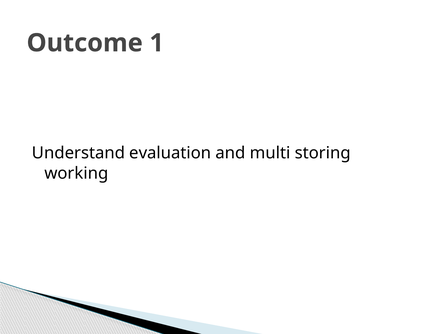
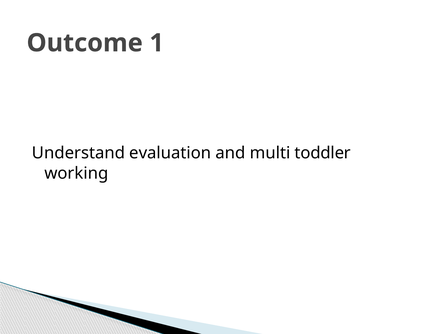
storing: storing -> toddler
